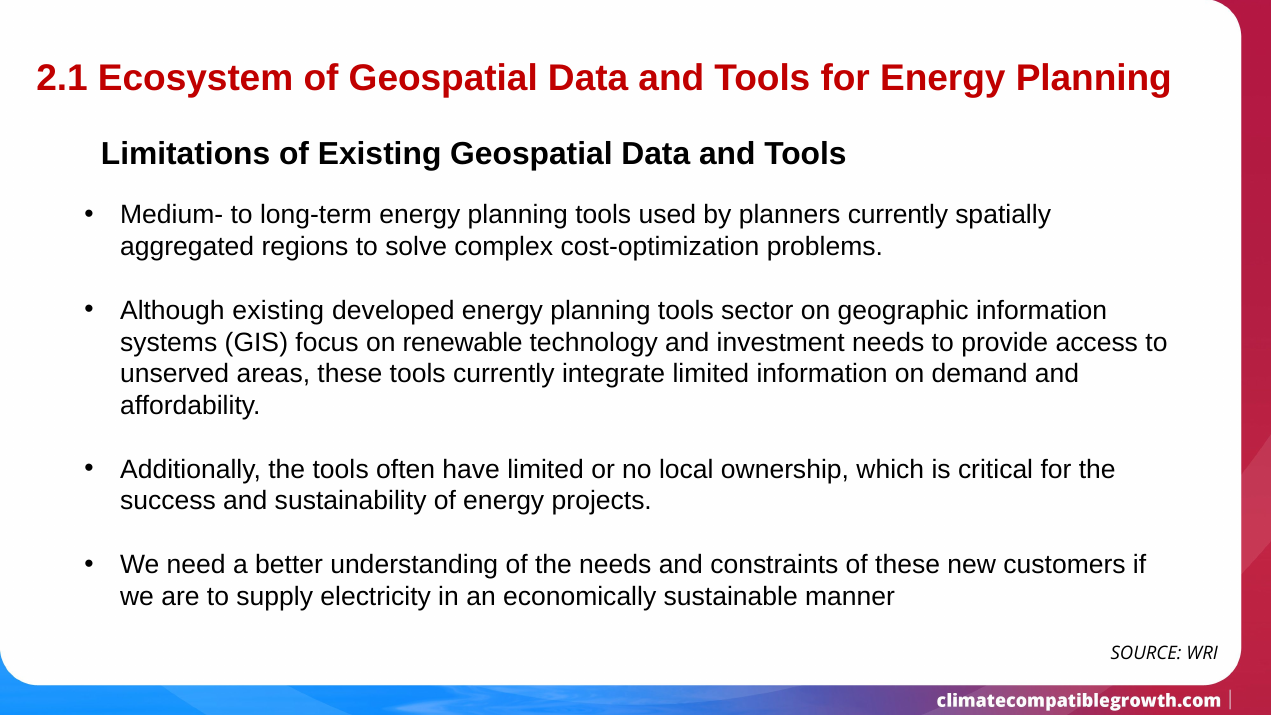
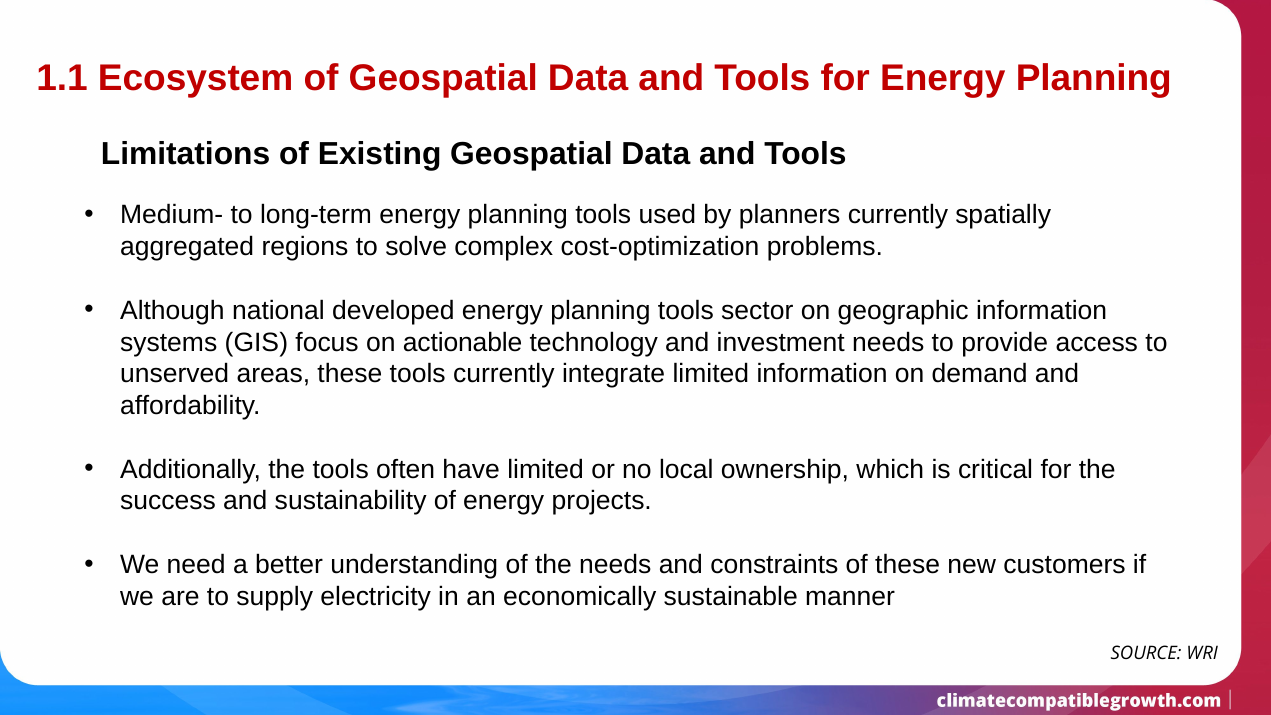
2.1: 2.1 -> 1.1
Although existing: existing -> national
renewable: renewable -> actionable
